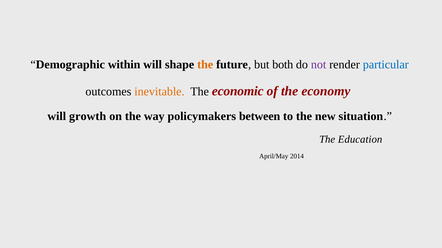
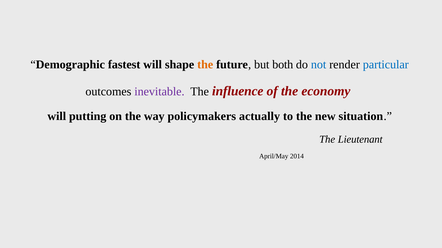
within: within -> fastest
not colour: purple -> blue
inevitable colour: orange -> purple
economic: economic -> influence
growth: growth -> putting
between: between -> actually
Education: Education -> Lieutenant
